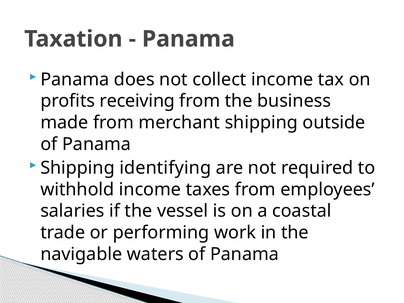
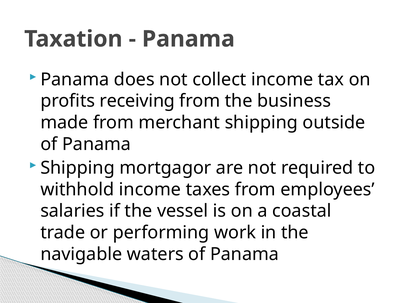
identifying: identifying -> mortgagor
